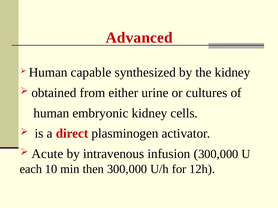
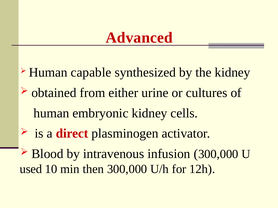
Acute: Acute -> Blood
each: each -> used
